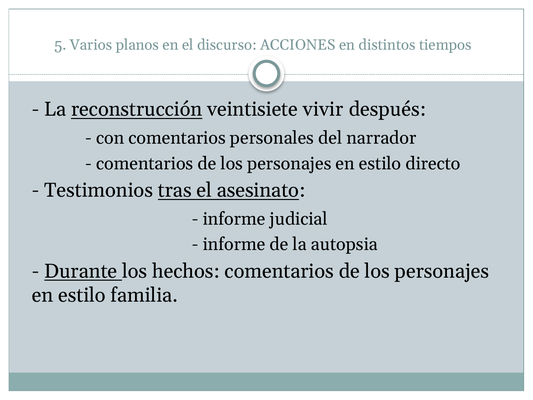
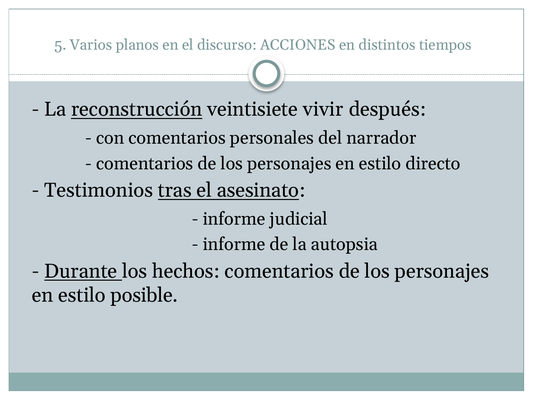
familia: familia -> posible
